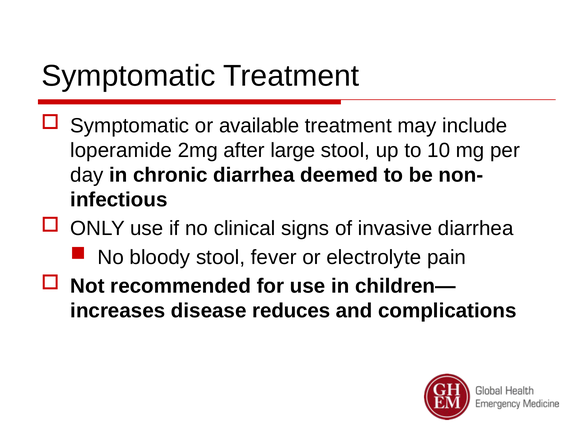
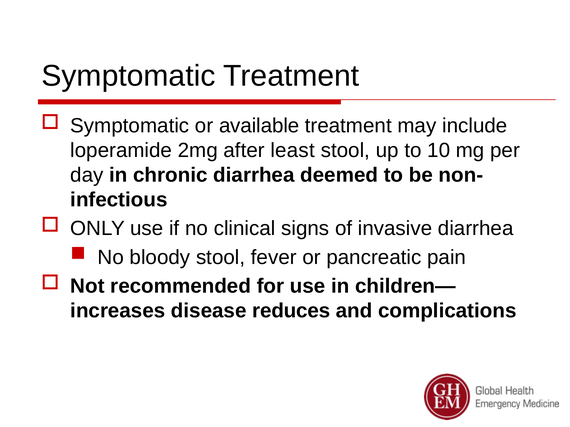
large: large -> least
electrolyte: electrolyte -> pancreatic
